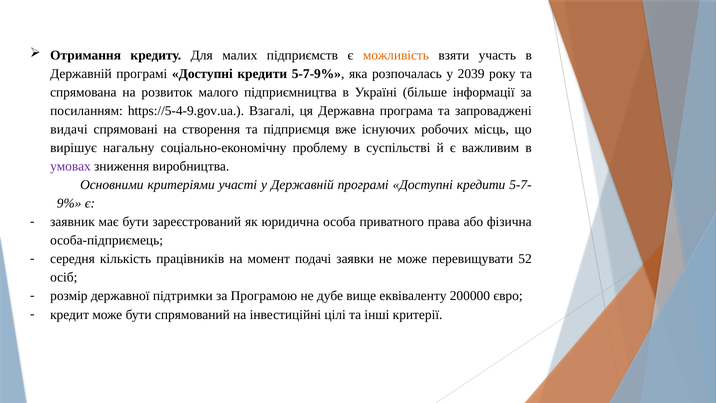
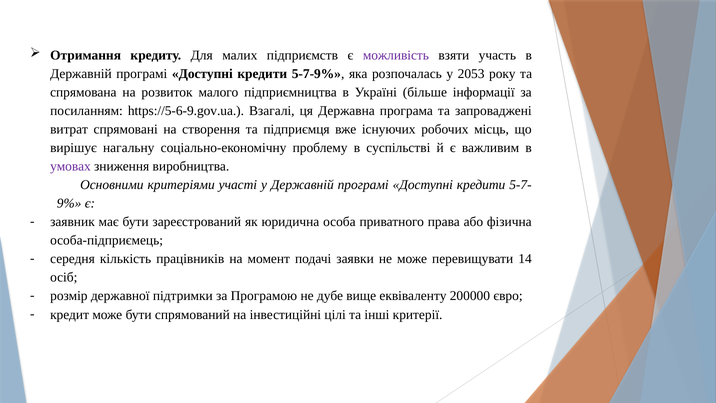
можливість colour: orange -> purple
2039: 2039 -> 2053
https://5-4-9.gov.ua: https://5-4-9.gov.ua -> https://5-6-9.gov.ua
видачі: видачі -> витрат
52: 52 -> 14
